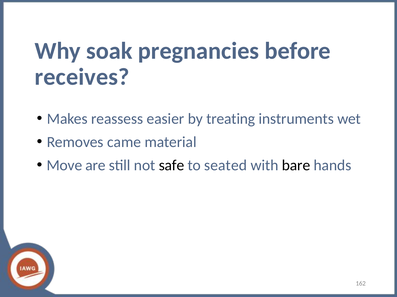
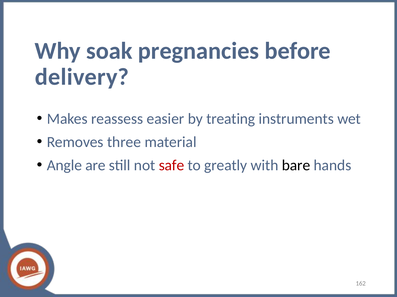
receives: receives -> delivery
came: came -> three
Move: Move -> Angle
safe colour: black -> red
seated: seated -> greatly
